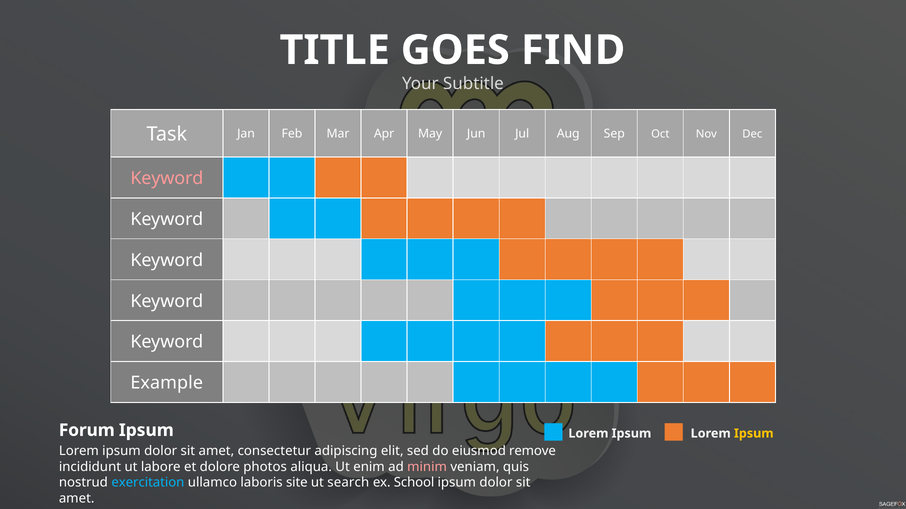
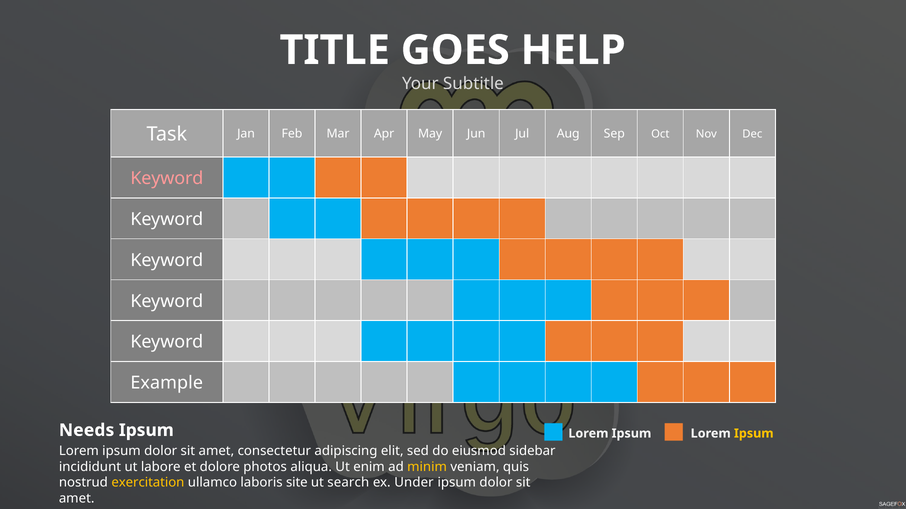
FIND: FIND -> HELP
Forum: Forum -> Needs
remove: remove -> sidebar
minim colour: pink -> yellow
exercitation colour: light blue -> yellow
School: School -> Under
